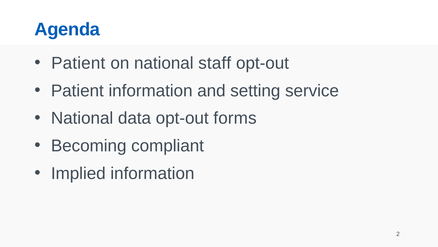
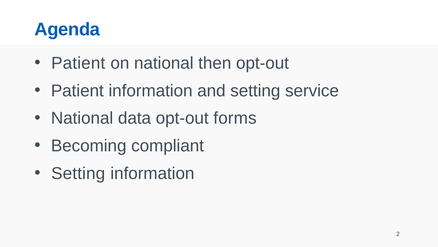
staff: staff -> then
Implied at (78, 173): Implied -> Setting
